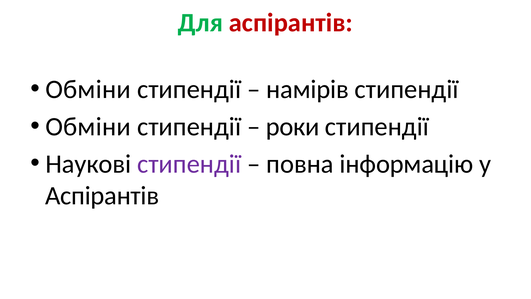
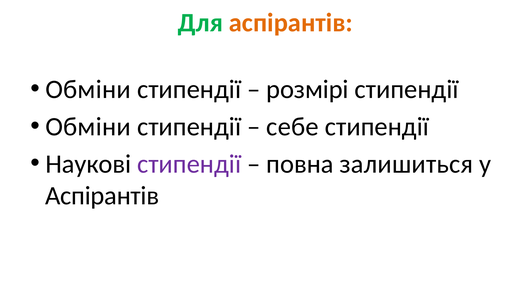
аспірантів at (291, 23) colour: red -> orange
намірів: намірів -> розмірі
роки: роки -> себе
інформацію: інформацію -> залишиться
